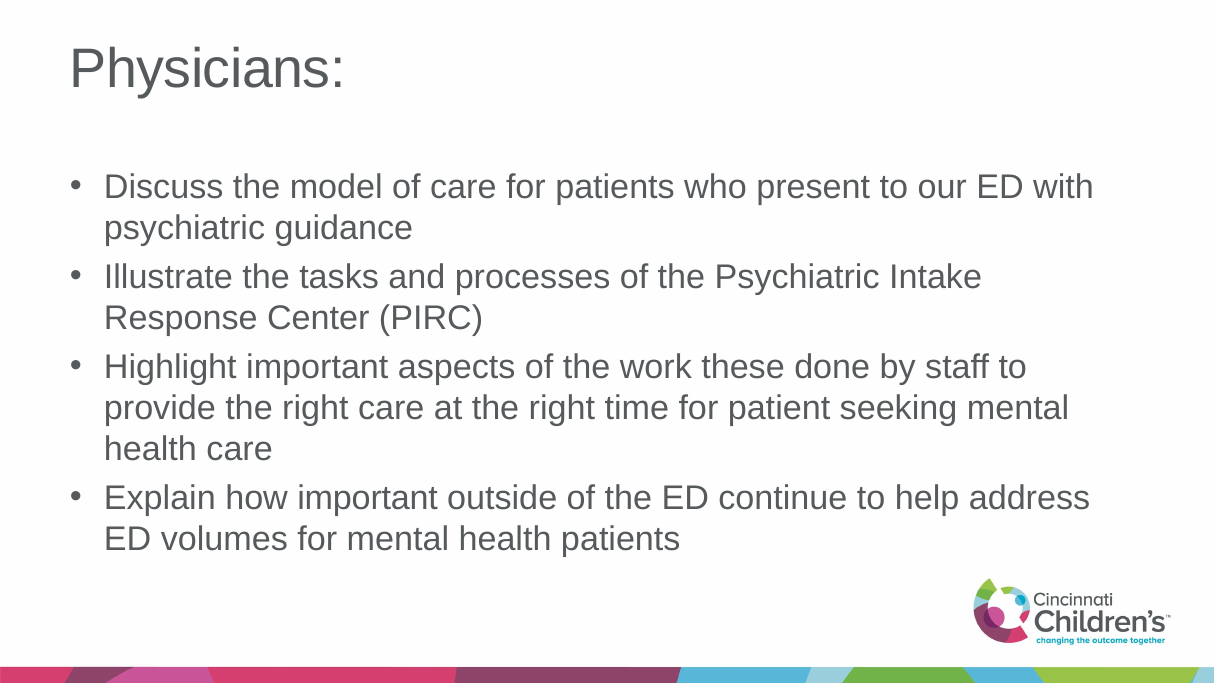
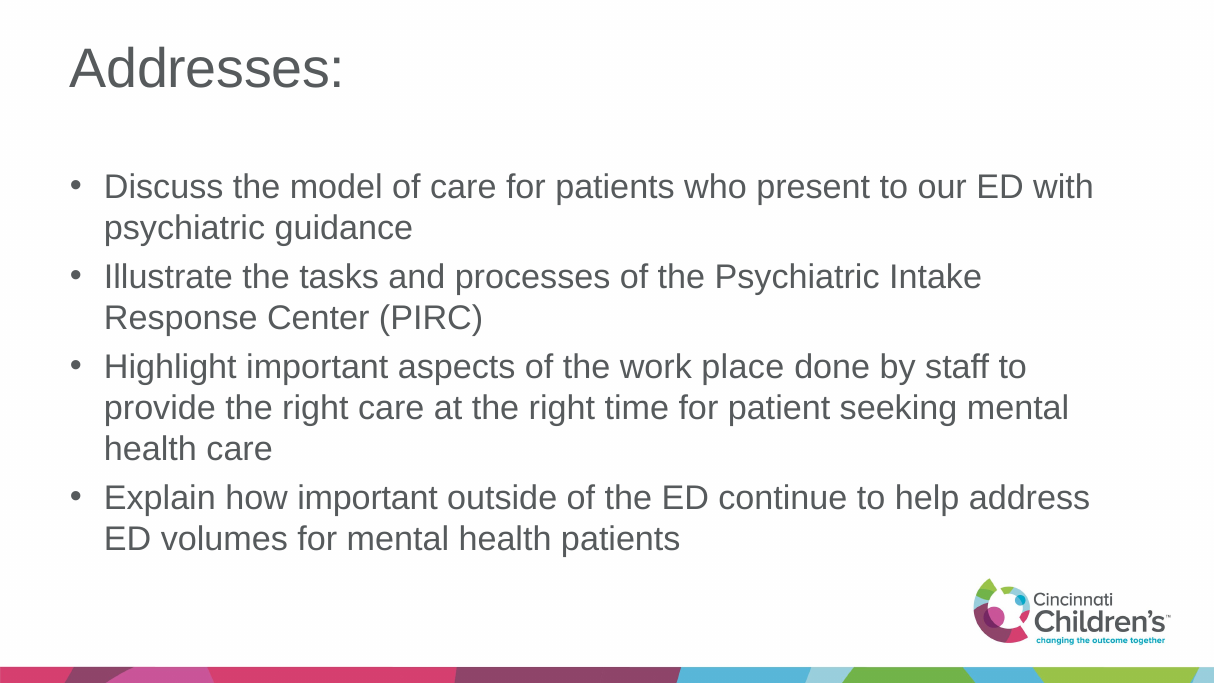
Physicians: Physicians -> Addresses
these: these -> place
